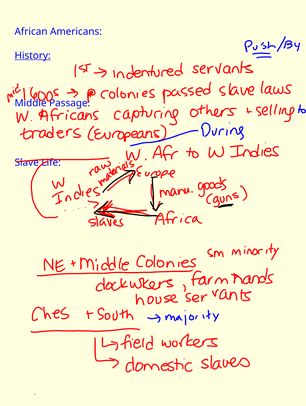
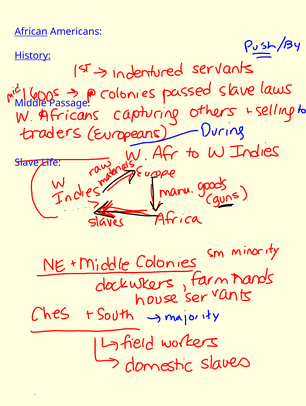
African underline: none -> present
